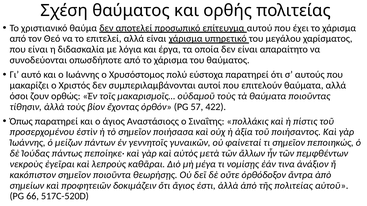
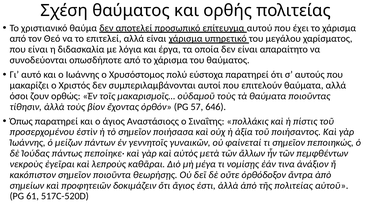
422: 422 -> 646
66: 66 -> 61
